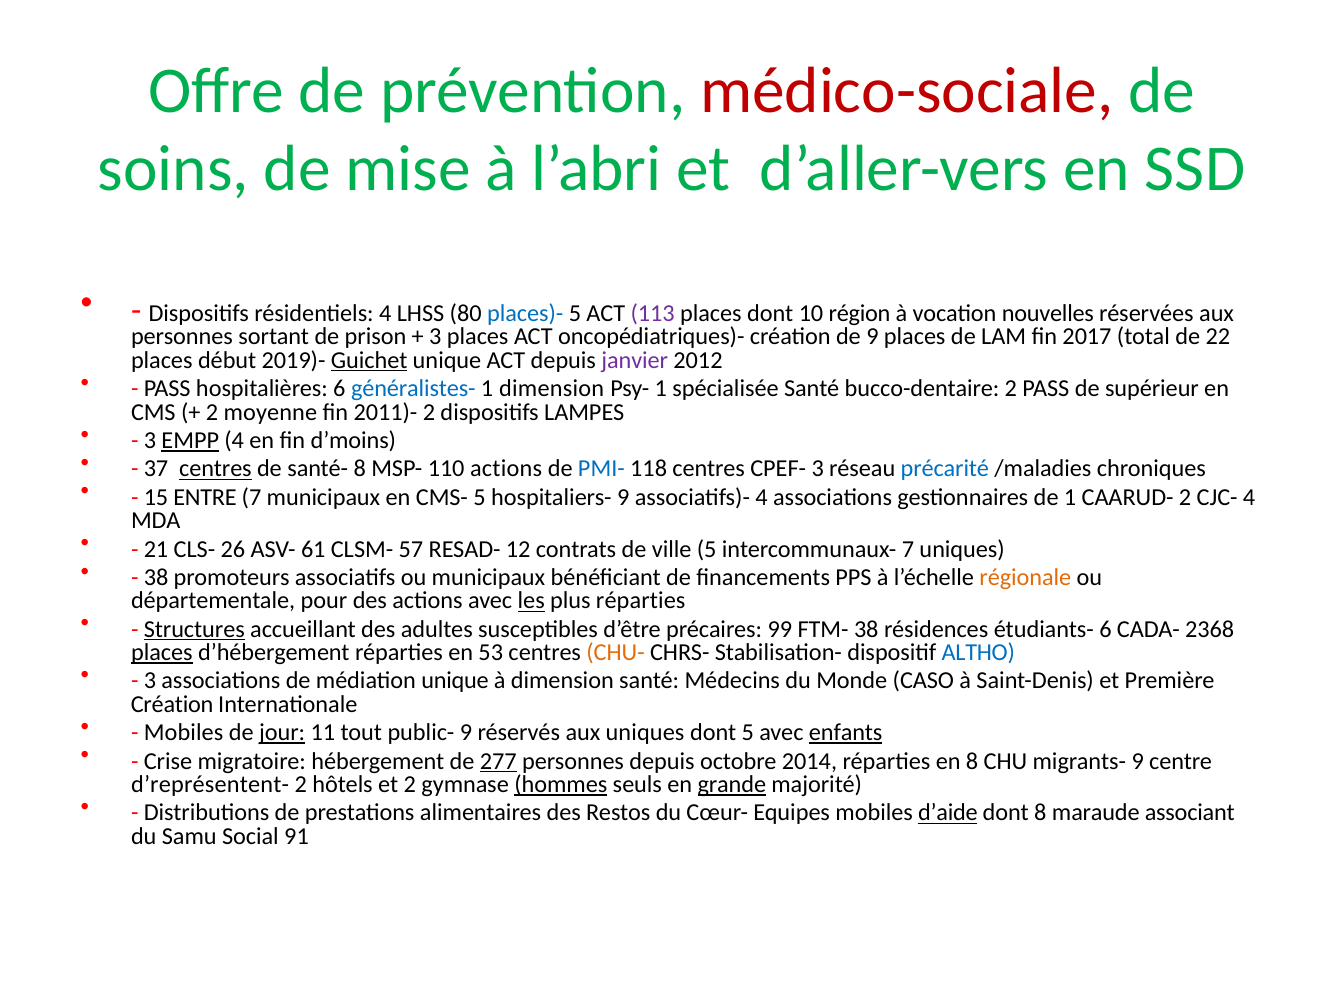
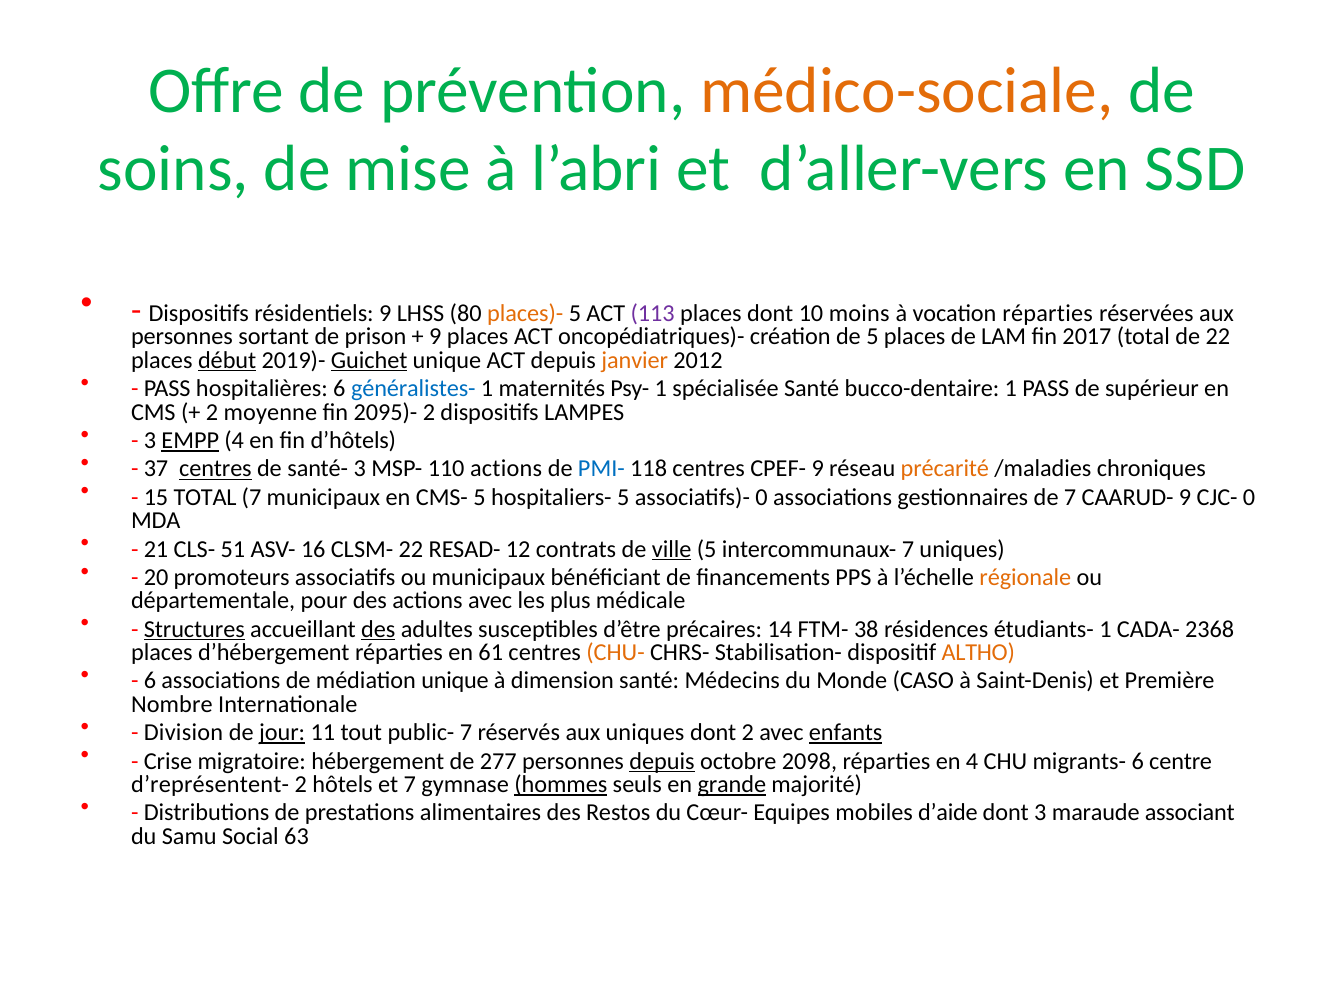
médico-sociale colour: red -> orange
résidentiels 4: 4 -> 9
places)- colour: blue -> orange
région: région -> moins
vocation nouvelles: nouvelles -> réparties
3 at (435, 337): 3 -> 9
de 9: 9 -> 5
début underline: none -> present
janvier colour: purple -> orange
1 dimension: dimension -> maternités
bucco-dentaire 2: 2 -> 1
2011)-: 2011)- -> 2095)-
d’moins: d’moins -> d’hôtels
santé- 8: 8 -> 3
CPEF- 3: 3 -> 9
précarité colour: blue -> orange
15 ENTRE: ENTRE -> TOTAL
hospitaliers- 9: 9 -> 5
associatifs)- 4: 4 -> 0
de 1: 1 -> 7
CAARUD- 2: 2 -> 9
CJC- 4: 4 -> 0
26: 26 -> 51
61: 61 -> 16
CLSM- 57: 57 -> 22
ville underline: none -> present
38 at (156, 577): 38 -> 20
les underline: present -> none
plus réparties: réparties -> médicale
des at (378, 629) underline: none -> present
99: 99 -> 14
étudiants- 6: 6 -> 1
places at (162, 653) underline: present -> none
53: 53 -> 61
ALTHO colour: blue -> orange
3 at (150, 681): 3 -> 6
Création at (172, 704): Création -> Nombre
Mobiles at (184, 733): Mobiles -> Division
public- 9: 9 -> 7
dont 5: 5 -> 2
277 underline: present -> none
depuis at (662, 761) underline: none -> present
2014: 2014 -> 2098
en 8: 8 -> 4
migrants- 9: 9 -> 6
et 2: 2 -> 7
d’aide underline: present -> none
dont 8: 8 -> 3
91: 91 -> 63
